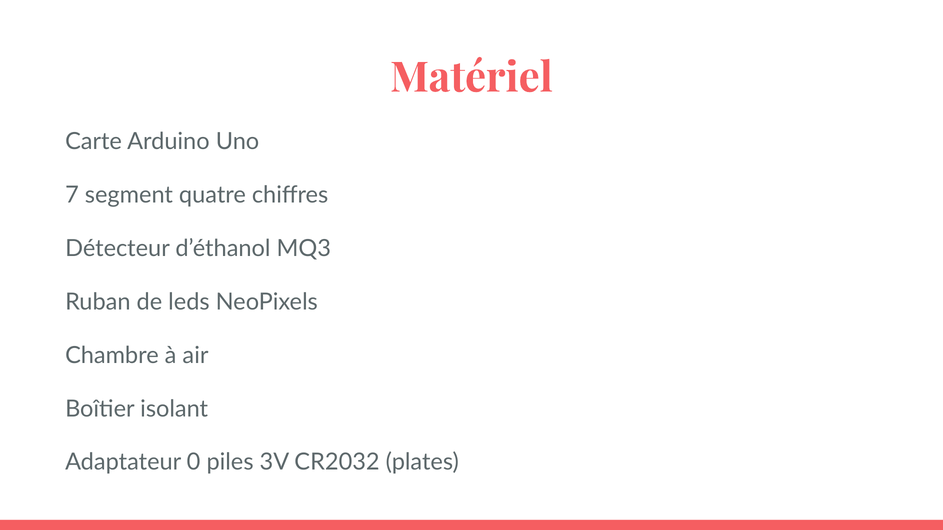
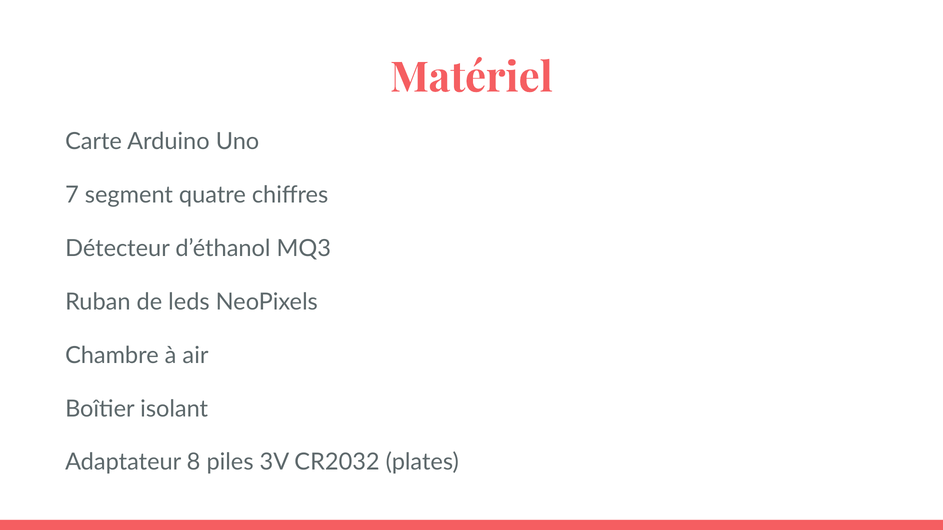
0: 0 -> 8
